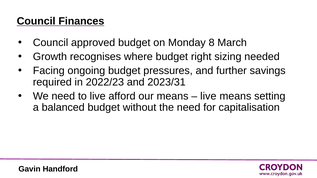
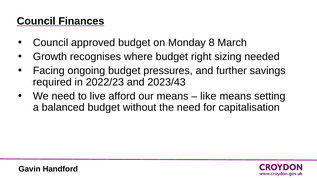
2023/31: 2023/31 -> 2023/43
live at (208, 96): live -> like
